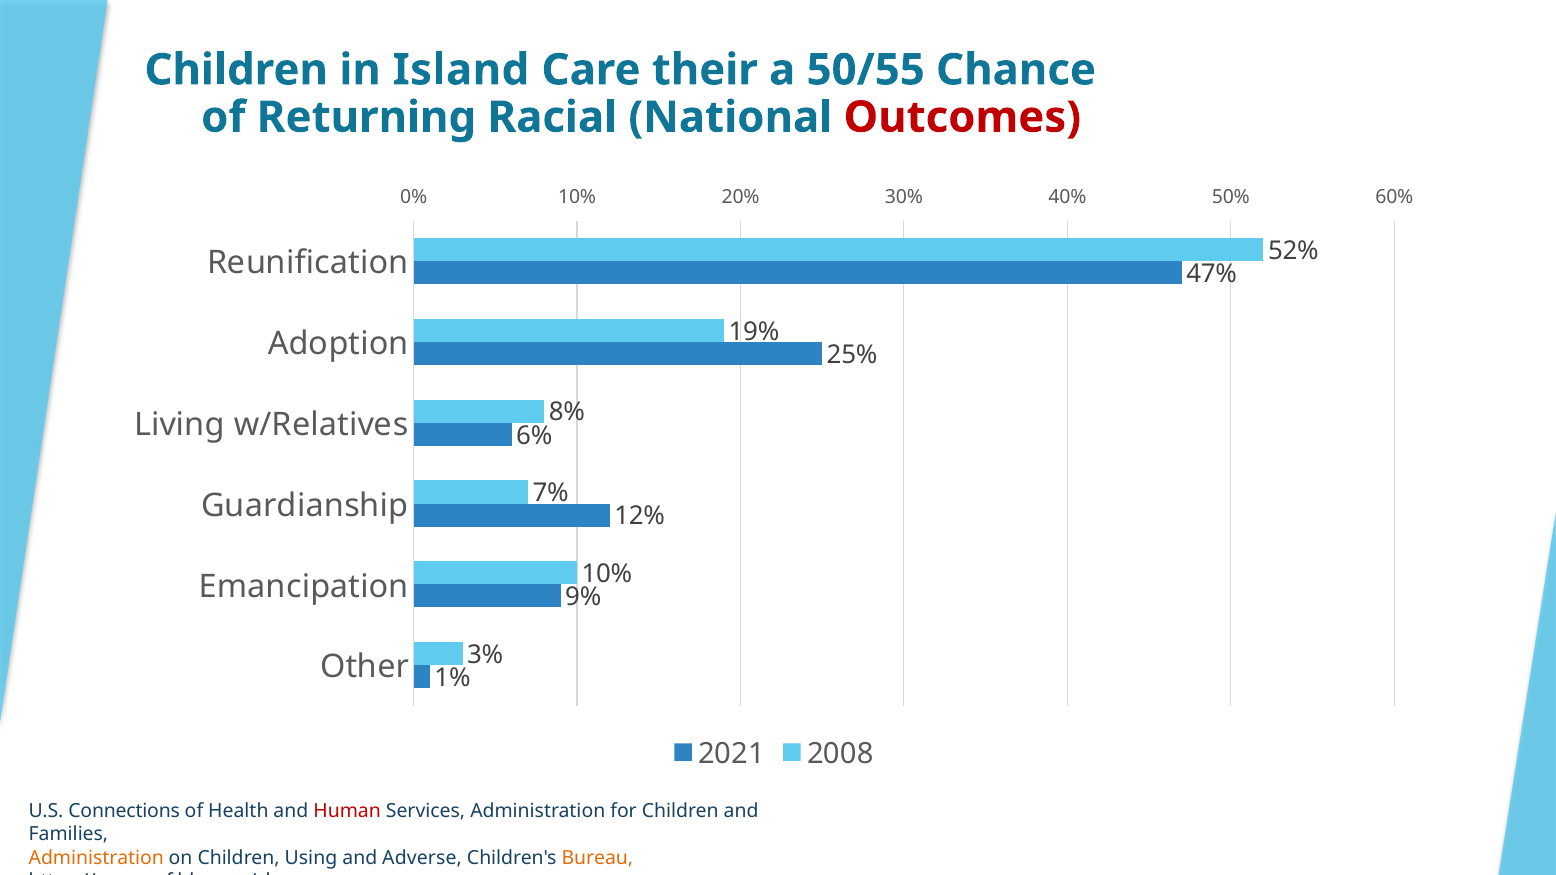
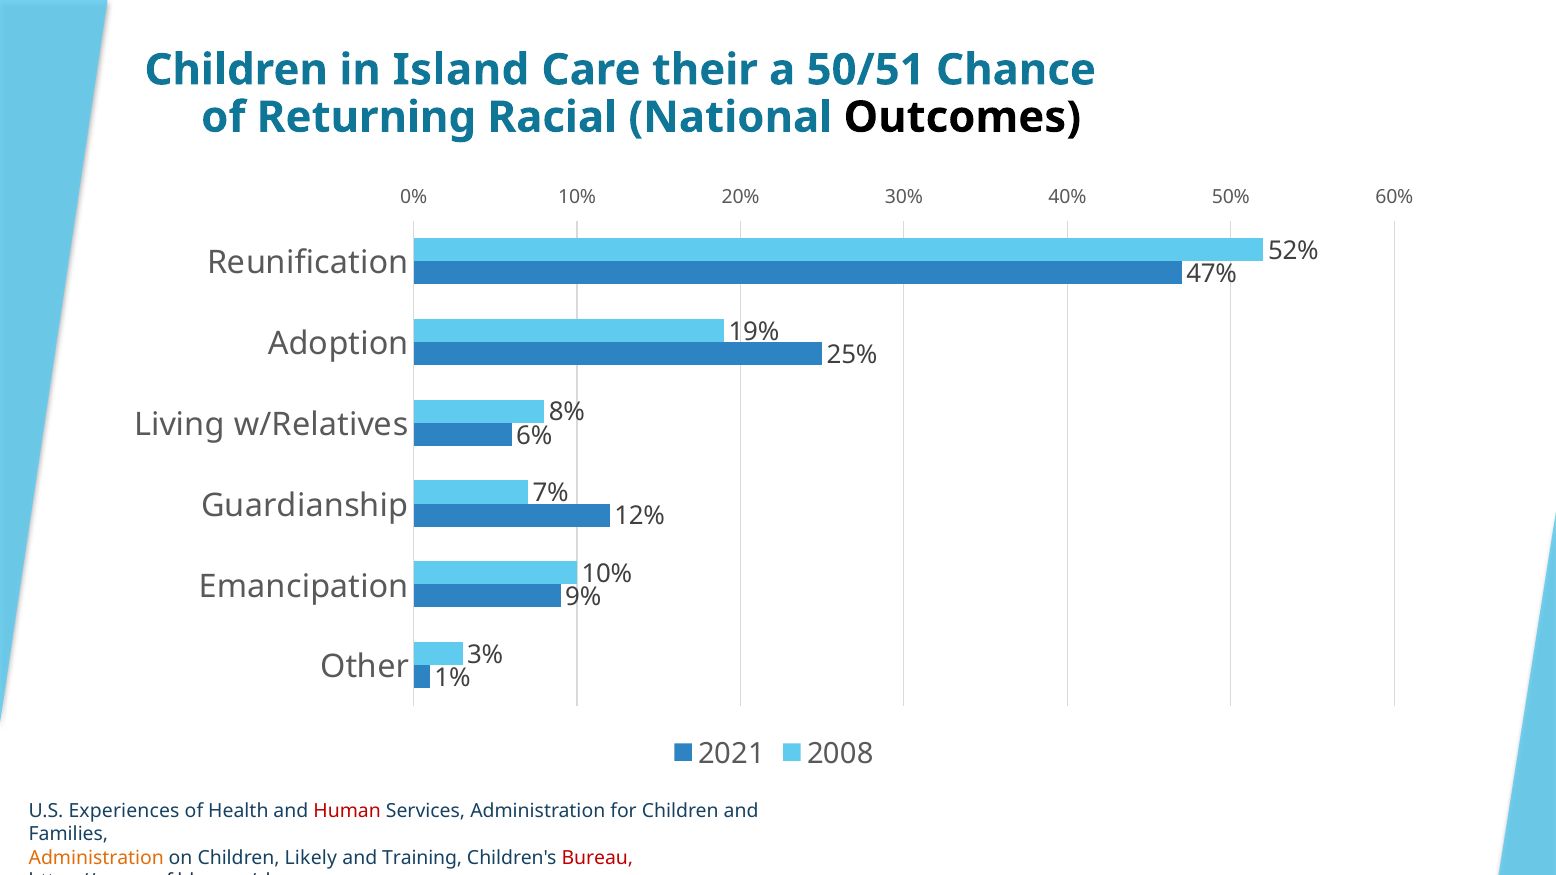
50/55: 50/55 -> 50/51
Outcomes colour: red -> black
Connections: Connections -> Experiences
Using: Using -> Likely
Adverse: Adverse -> Training
Bureau colour: orange -> red
